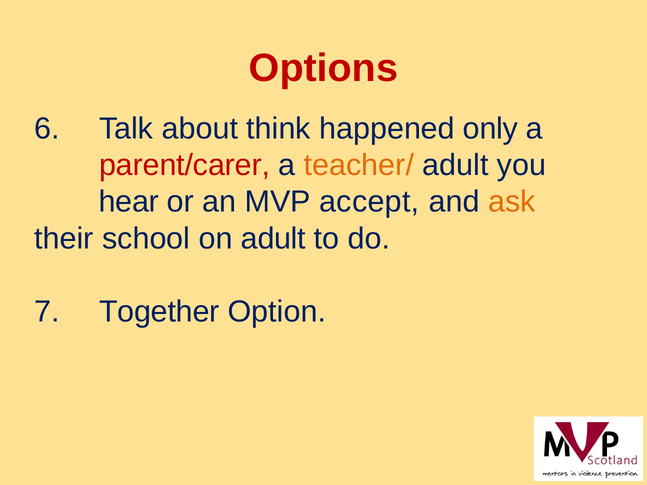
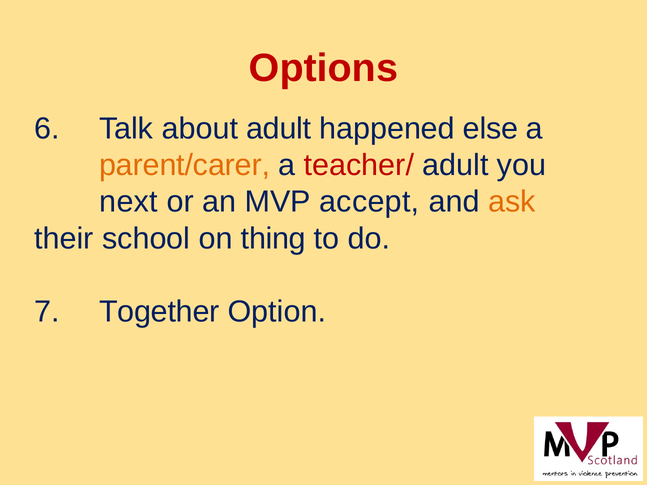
about think: think -> adult
only: only -> else
parent/carer colour: red -> orange
teacher/ colour: orange -> red
hear: hear -> next
on adult: adult -> thing
